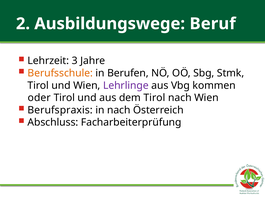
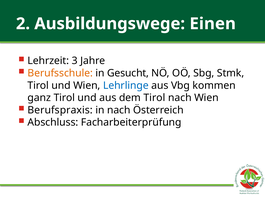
Beruf: Beruf -> Einen
Berufen: Berufen -> Gesucht
Lehrlinge colour: purple -> blue
oder: oder -> ganz
